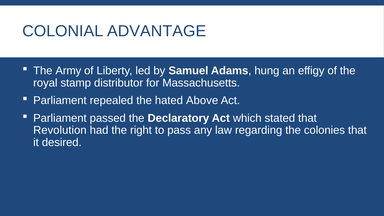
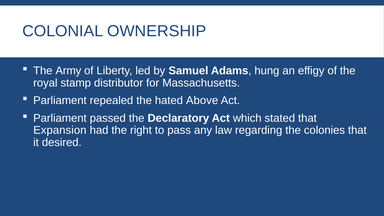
ADVANTAGE: ADVANTAGE -> OWNERSHIP
Revolution: Revolution -> Expansion
